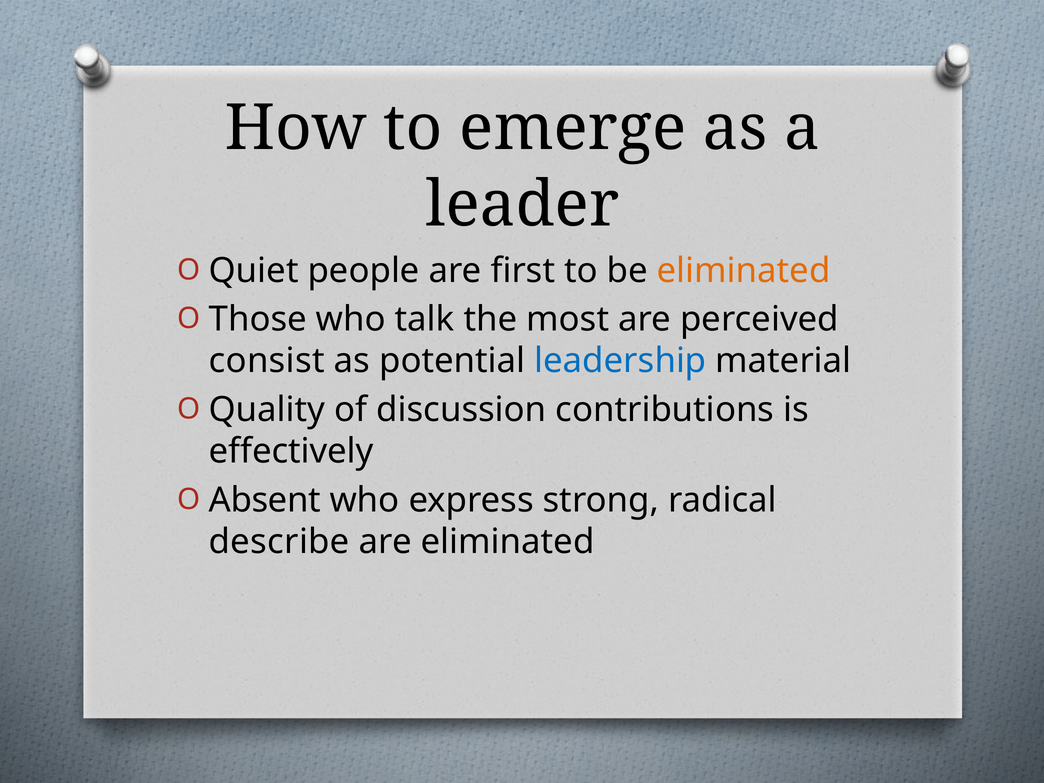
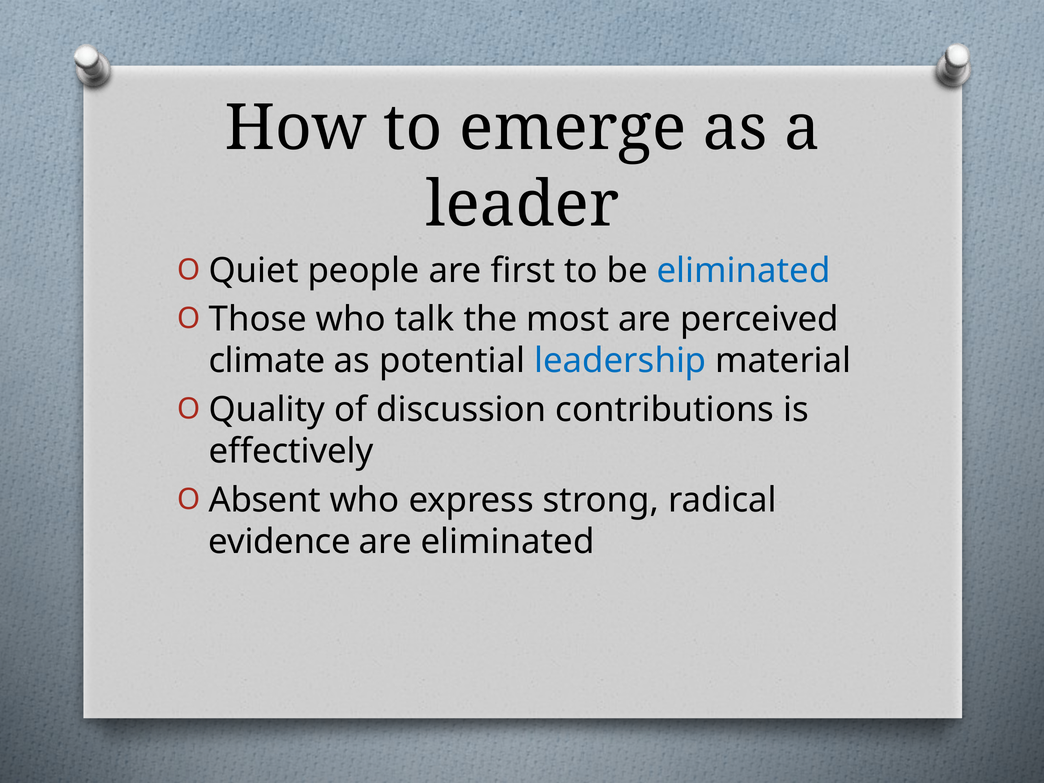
eliminated at (744, 271) colour: orange -> blue
consist: consist -> climate
describe: describe -> evidence
